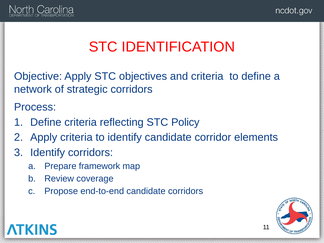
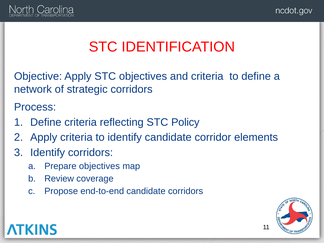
Prepare framework: framework -> objectives
